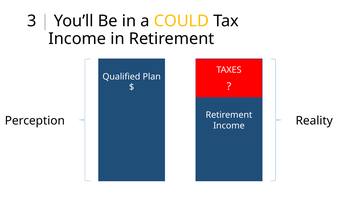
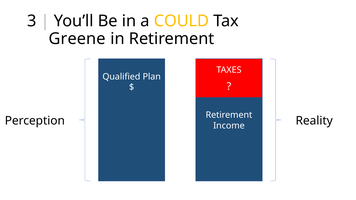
Income at (77, 39): Income -> Greene
